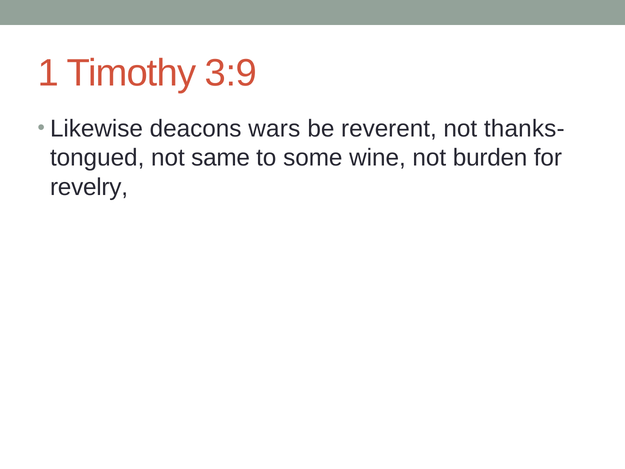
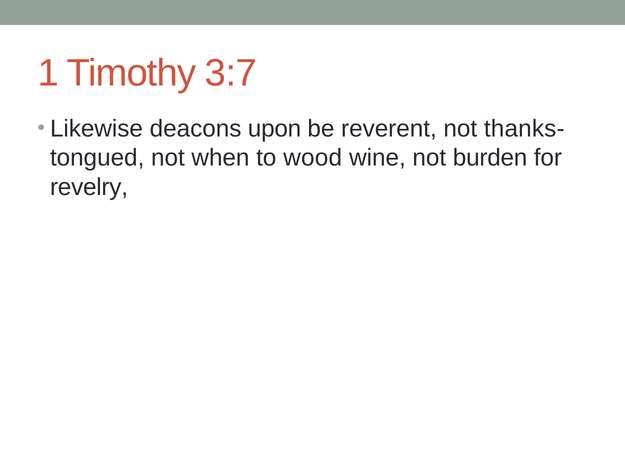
3:9: 3:9 -> 3:7
wars: wars -> upon
same: same -> when
some: some -> wood
